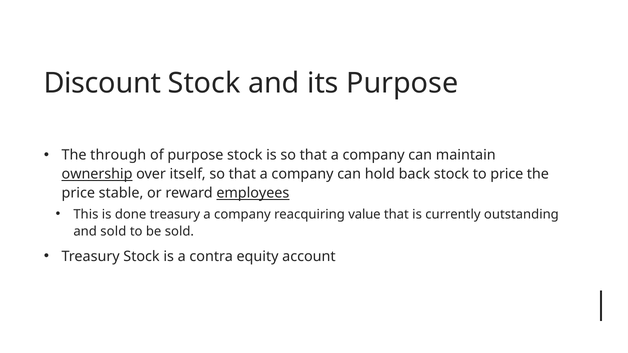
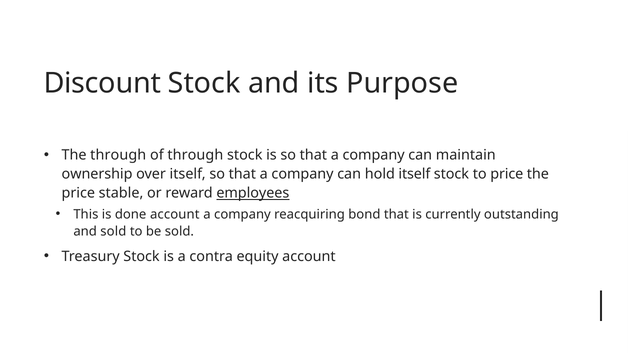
of purpose: purpose -> through
ownership underline: present -> none
hold back: back -> itself
done treasury: treasury -> account
value: value -> bond
